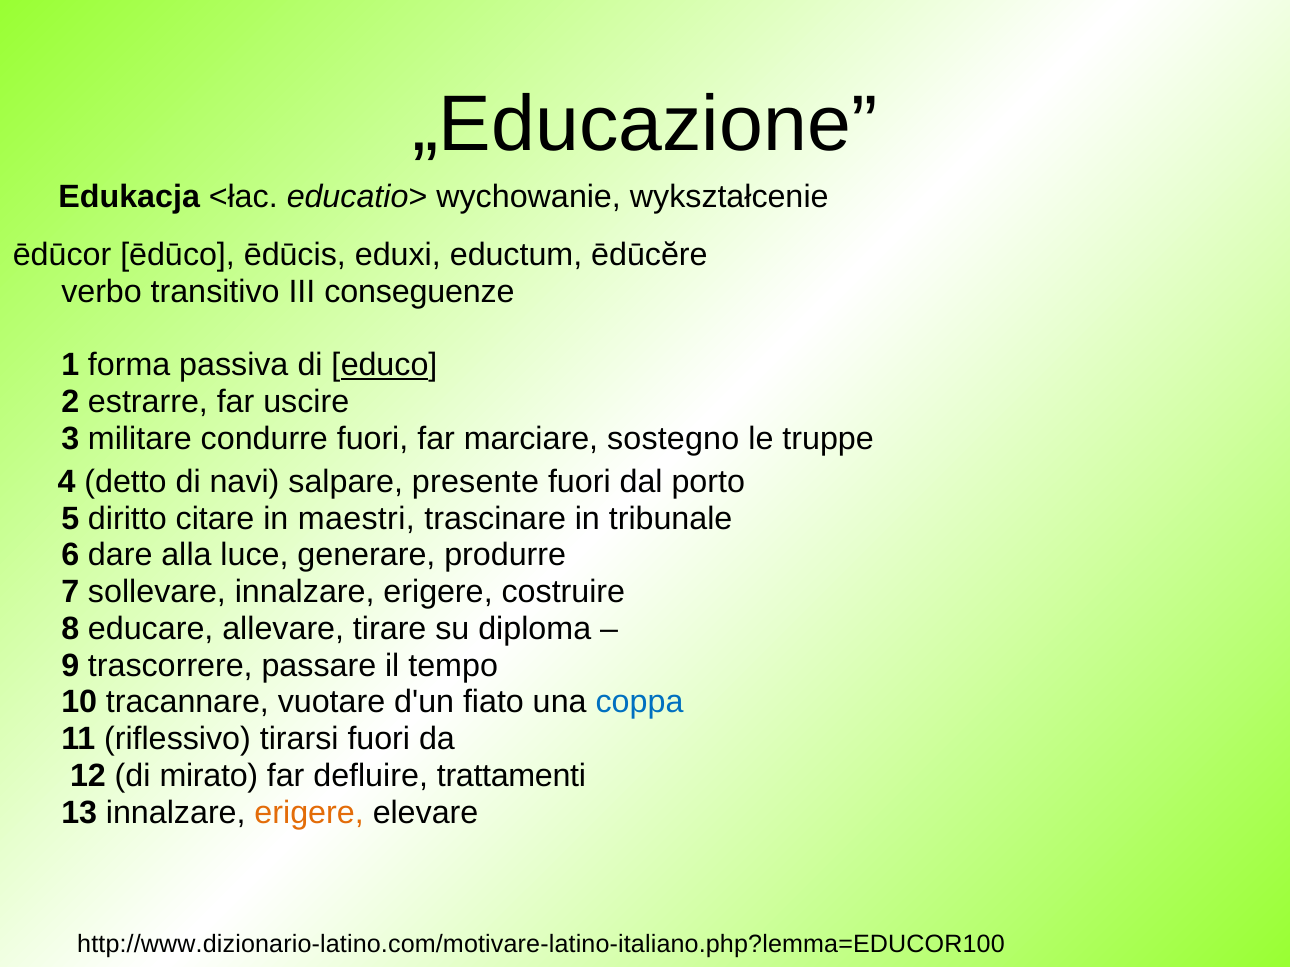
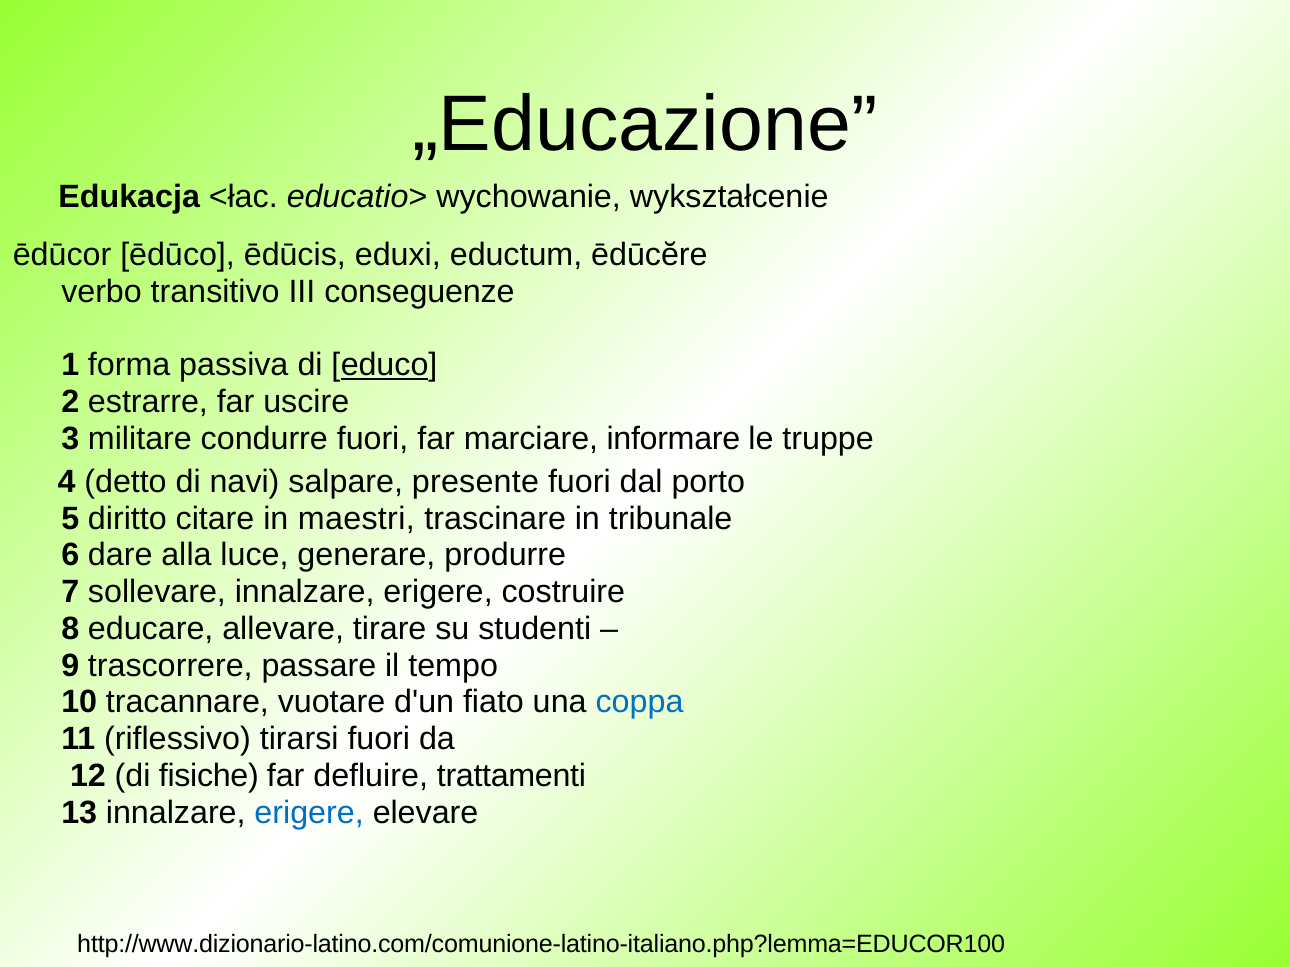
sostegno: sostegno -> informare
diploma: diploma -> studenti
mirato: mirato -> fisiche
erigere at (309, 813) colour: orange -> blue
http://www.dizionario-latino.com/motivare-latino-italiano.php?lemma=EDUCOR100: http://www.dizionario-latino.com/motivare-latino-italiano.php?lemma=EDUCOR100 -> http://www.dizionario-latino.com/comunione-latino-italiano.php?lemma=EDUCOR100
